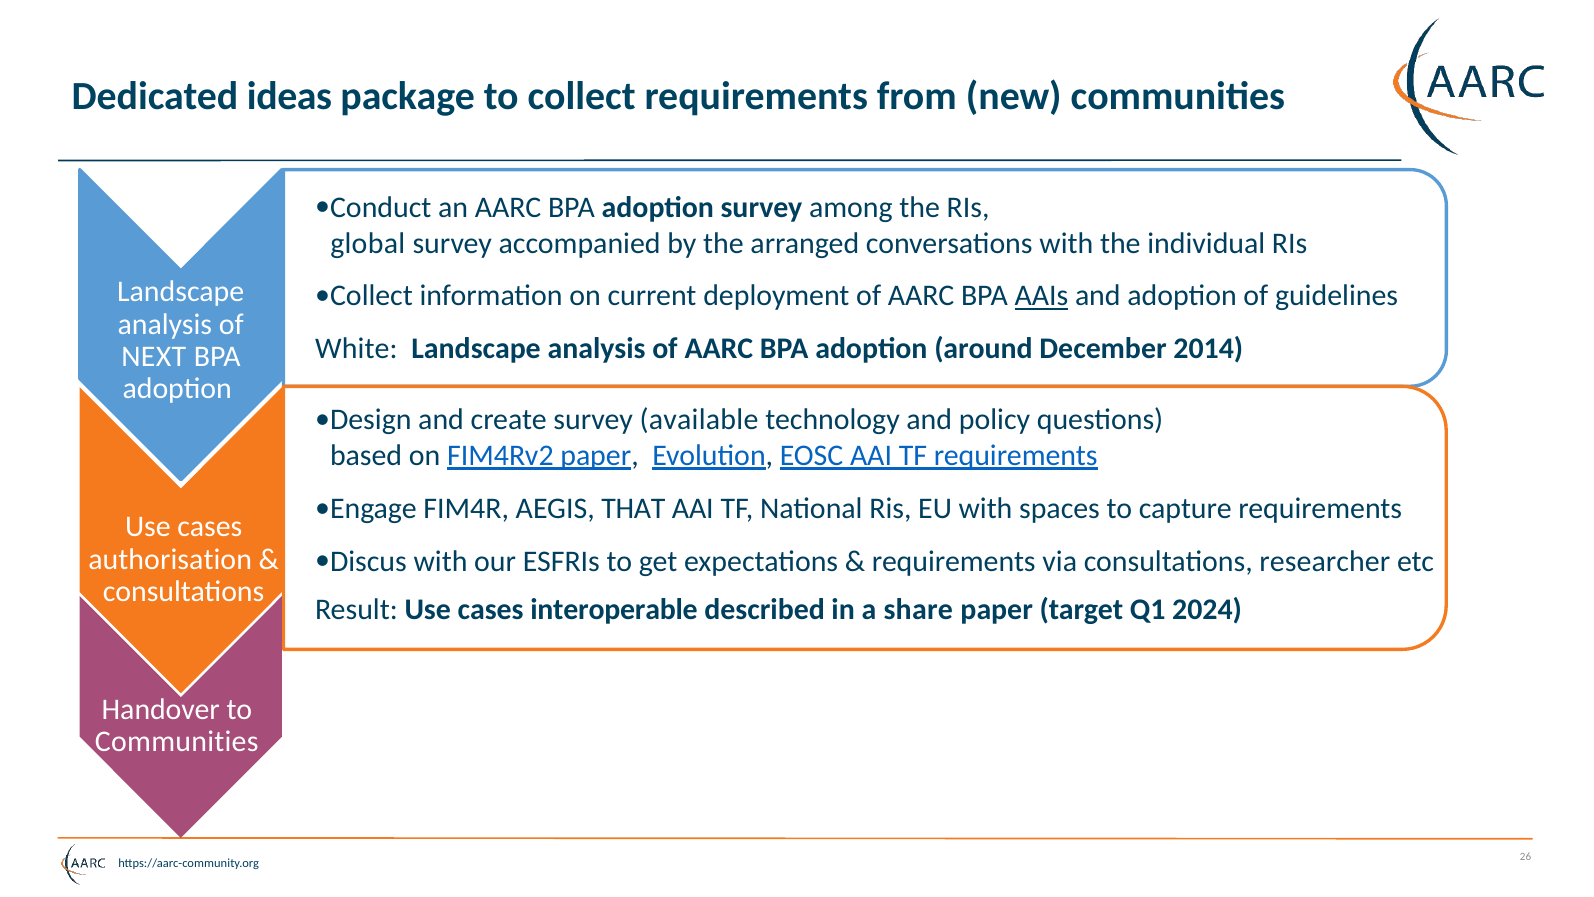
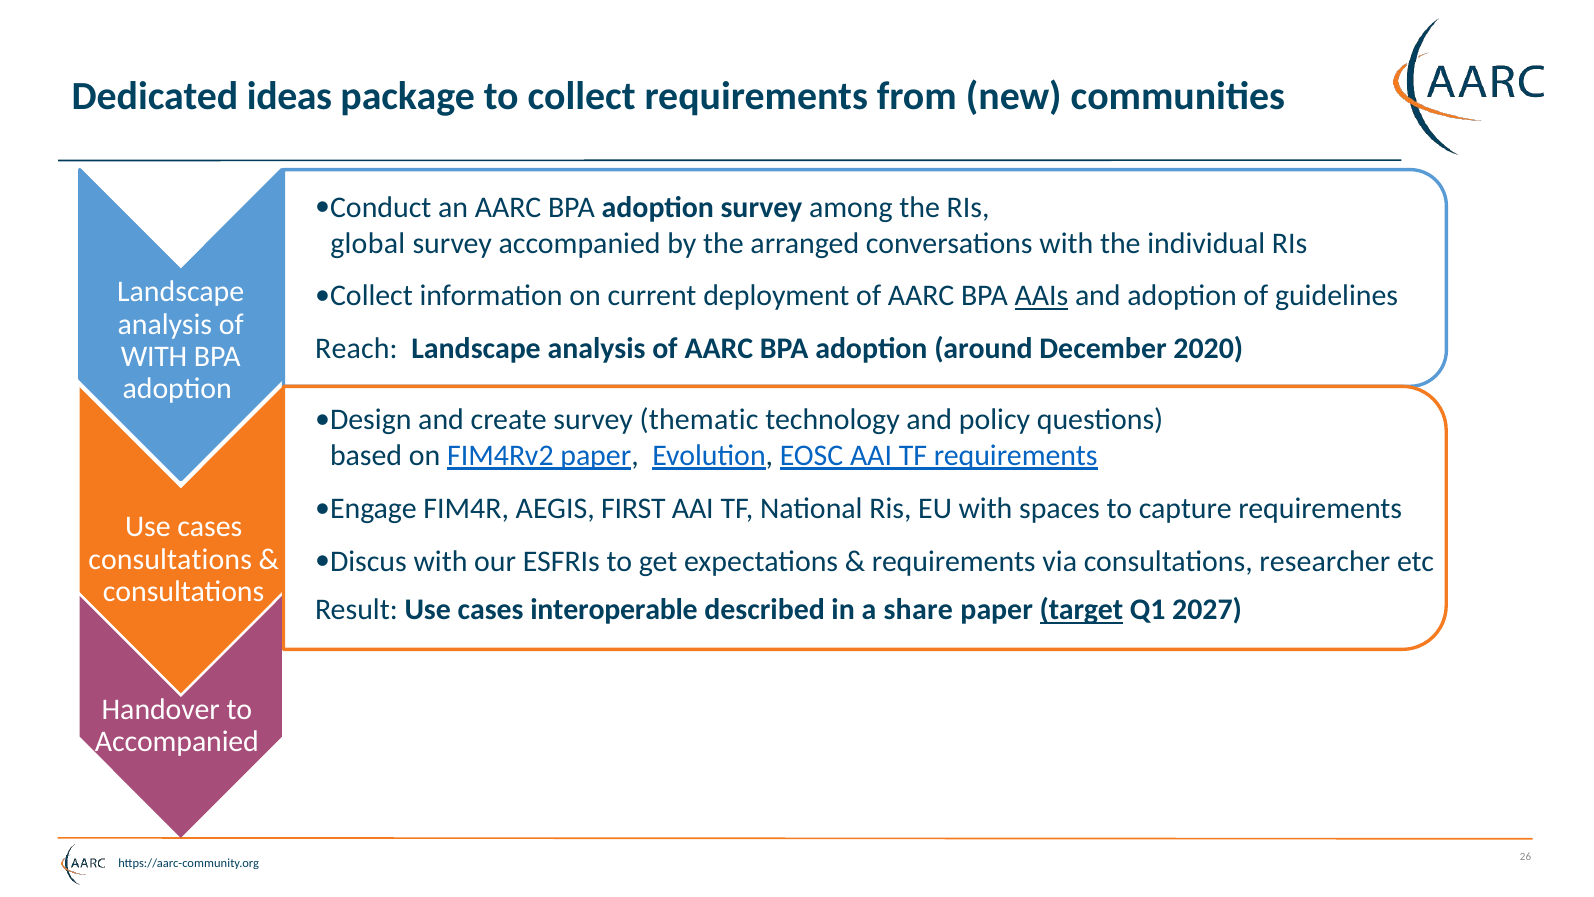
White: White -> Reach
2014: 2014 -> 2020
NEXT at (154, 356): NEXT -> WITH
available: available -> thematic
THAT: THAT -> FIRST
authorisation at (170, 559): authorisation -> consultations
target underline: none -> present
2024: 2024 -> 2027
Communities at (177, 742): Communities -> Accompanied
